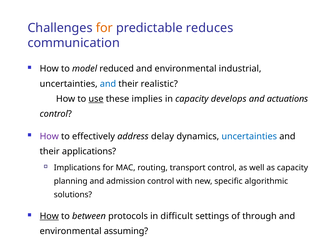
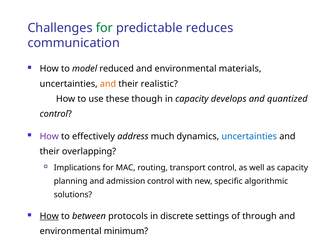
for at (104, 28) colour: orange -> green
industrial: industrial -> materials
and at (108, 84) colour: blue -> orange
use underline: present -> none
implies: implies -> though
actuations: actuations -> quantized
delay: delay -> much
applications: applications -> overlapping
difficult: difficult -> discrete
assuming: assuming -> minimum
